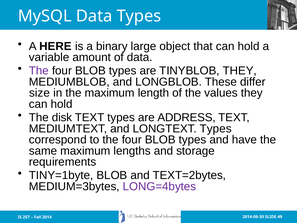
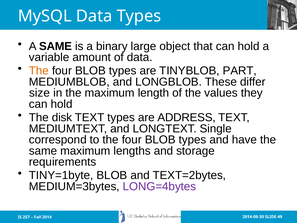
A HERE: HERE -> SAME
The at (39, 71) colour: purple -> orange
TINYBLOB THEY: THEY -> PART
LONGTEXT Types: Types -> Single
